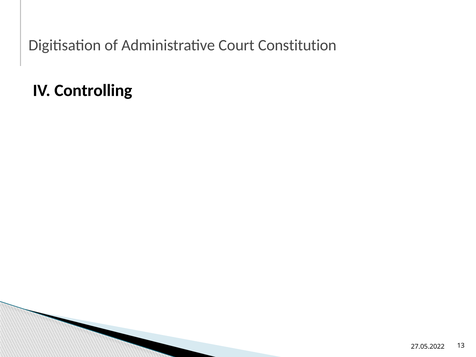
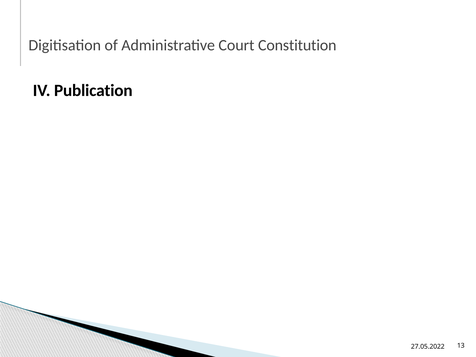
Controlling: Controlling -> Publication
